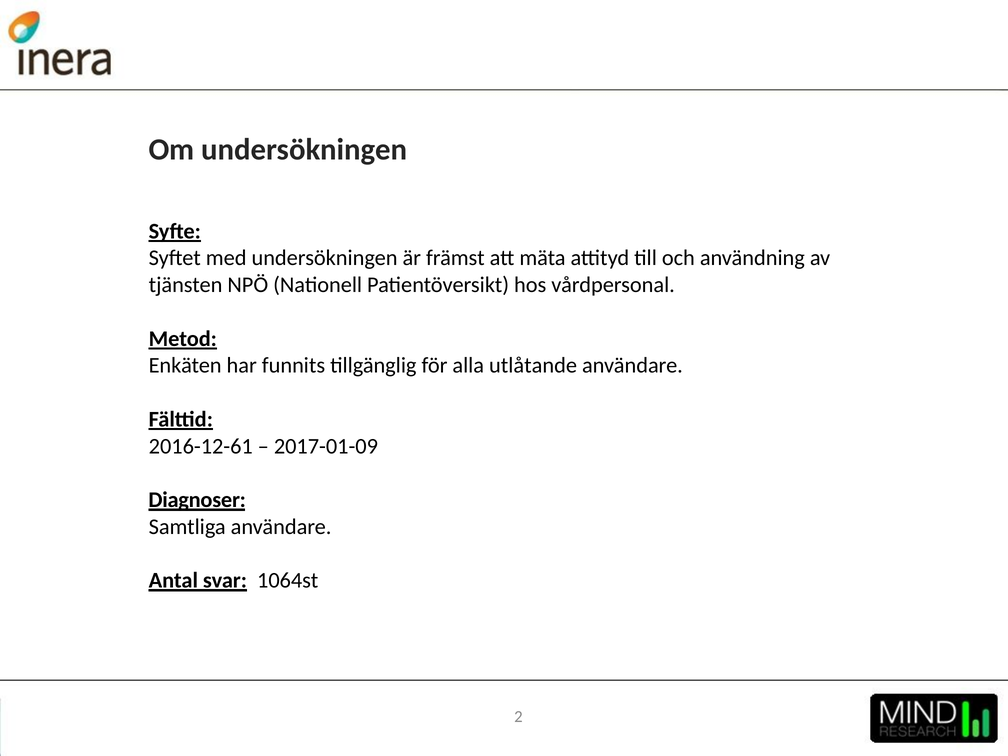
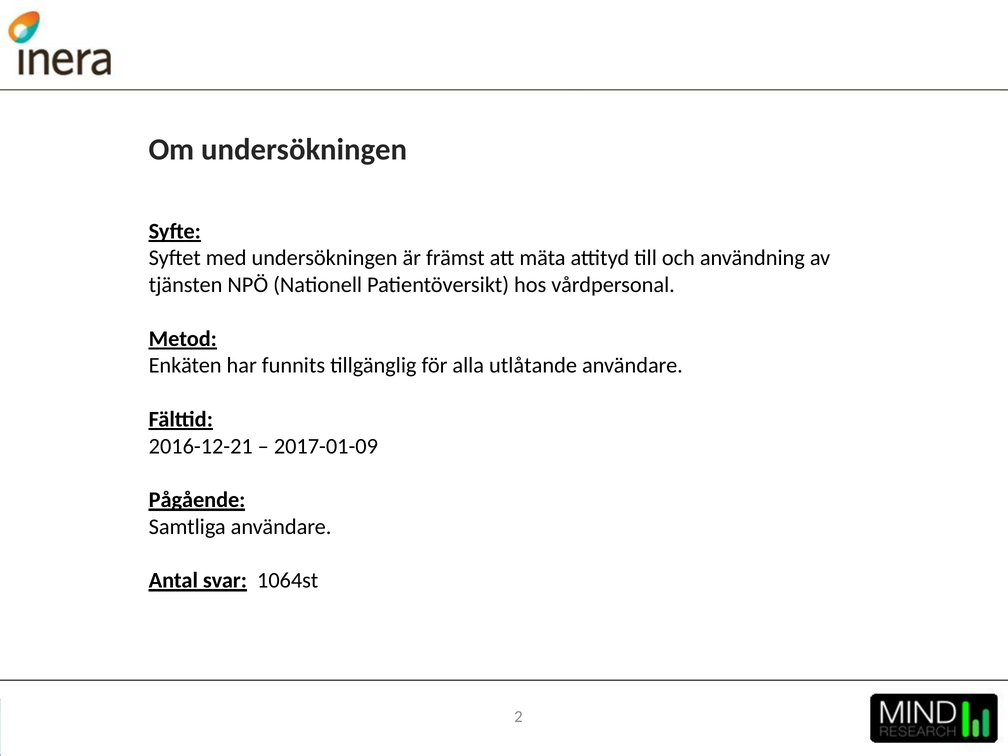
2016-12-61: 2016-12-61 -> 2016-12-21
Diagnoser: Diagnoser -> Pågående
